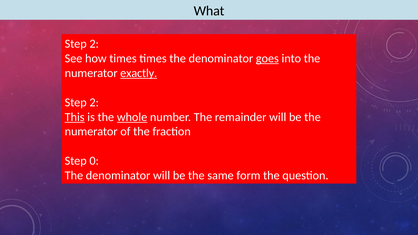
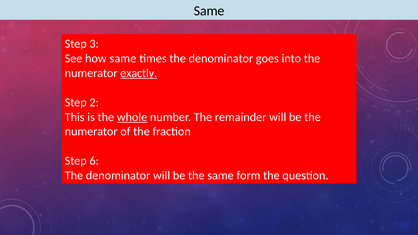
What at (209, 11): What -> Same
2 at (94, 44): 2 -> 3
how times: times -> same
goes underline: present -> none
This underline: present -> none
0: 0 -> 6
